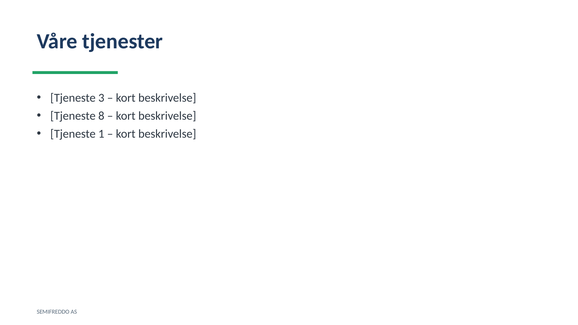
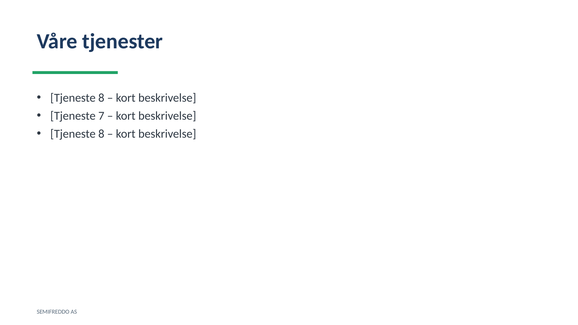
3 at (101, 98): 3 -> 8
8: 8 -> 7
1 at (101, 134): 1 -> 8
